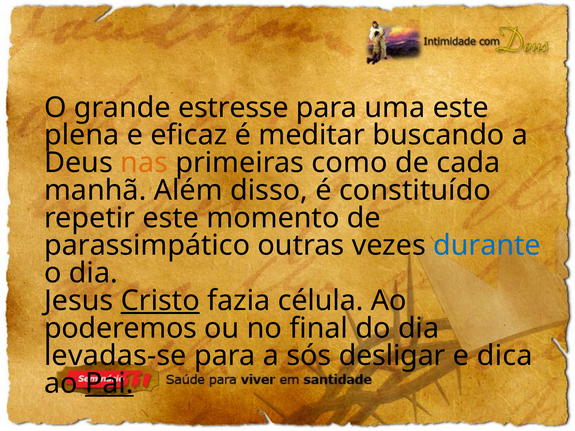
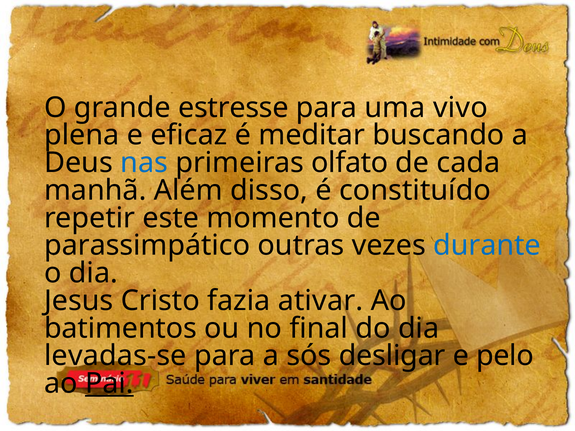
uma este: este -> vivo
nas colour: orange -> blue
como: como -> olfato
Cristo underline: present -> none
célula: célula -> ativar
poderemos: poderemos -> batimentos
dica: dica -> pelo
